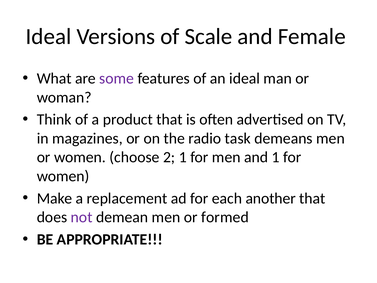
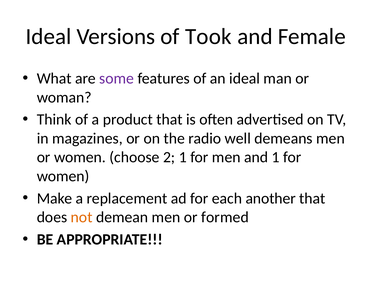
Scale: Scale -> Took
task: task -> well
not colour: purple -> orange
